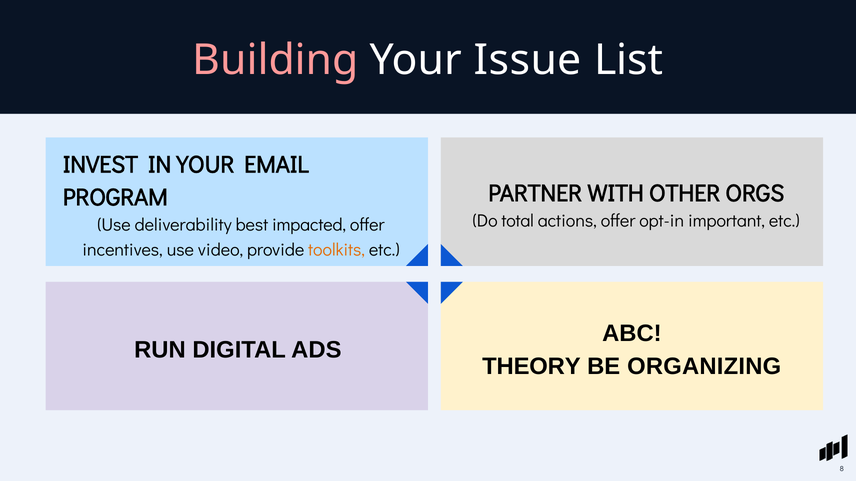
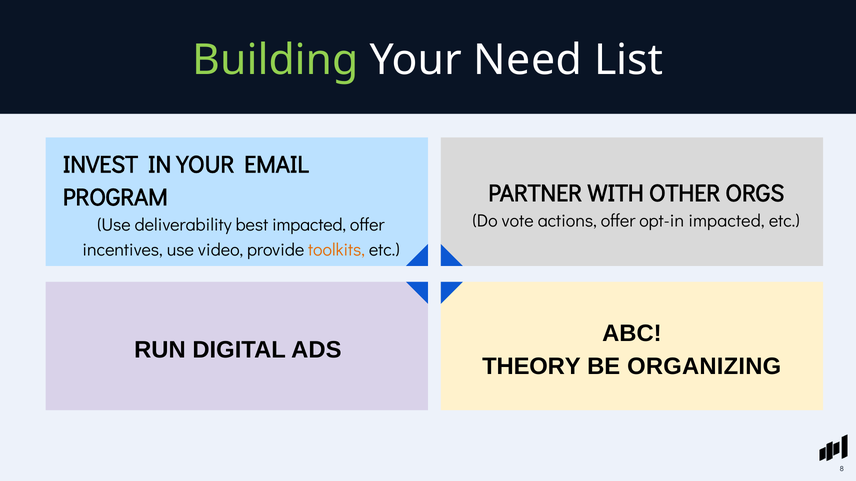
Building colour: pink -> light green
Issue: Issue -> Need
total: total -> vote
opt-in important: important -> impacted
